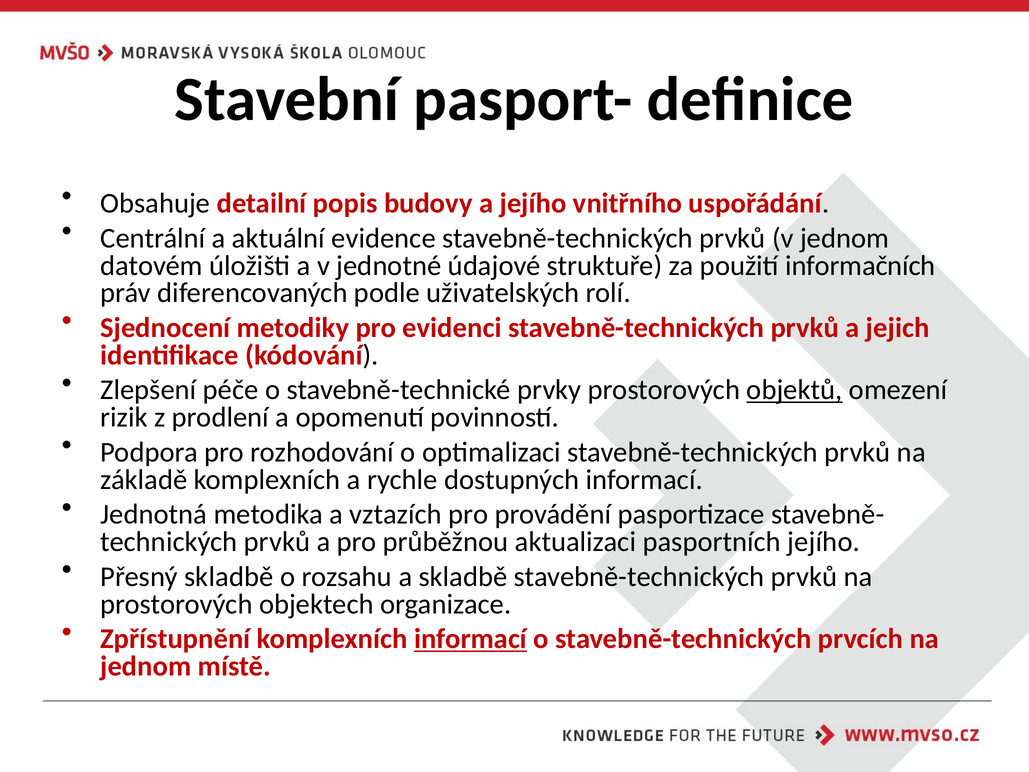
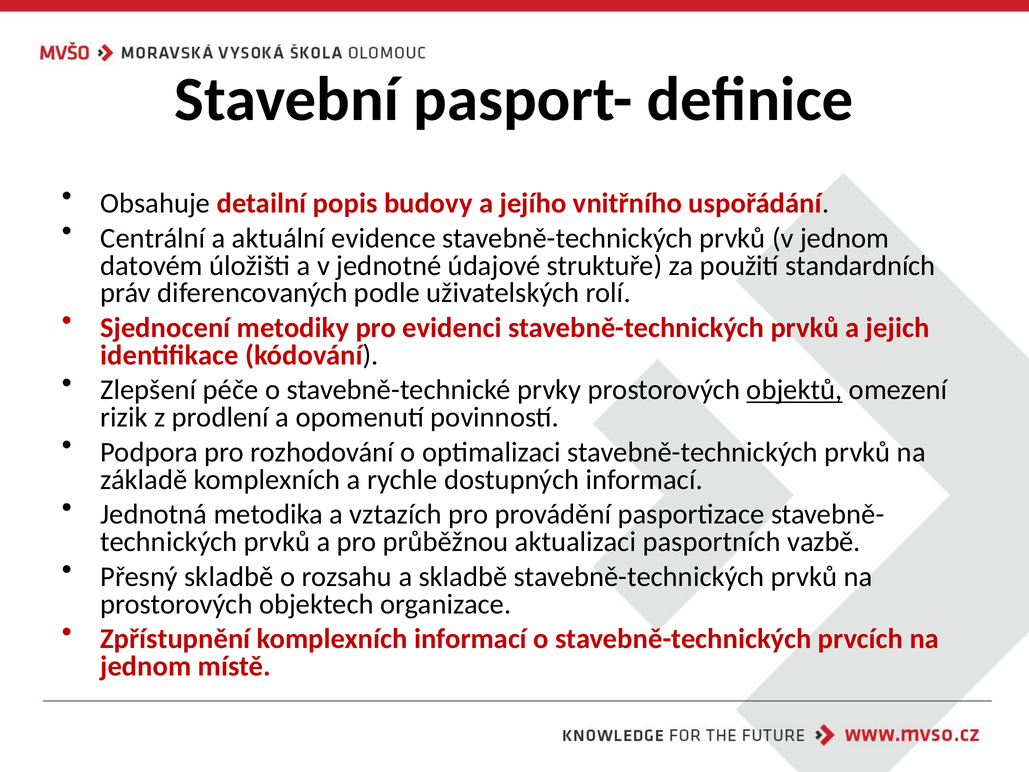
informačních: informačních -> standardních
pasportních jejího: jejího -> vazbě
informací at (471, 639) underline: present -> none
